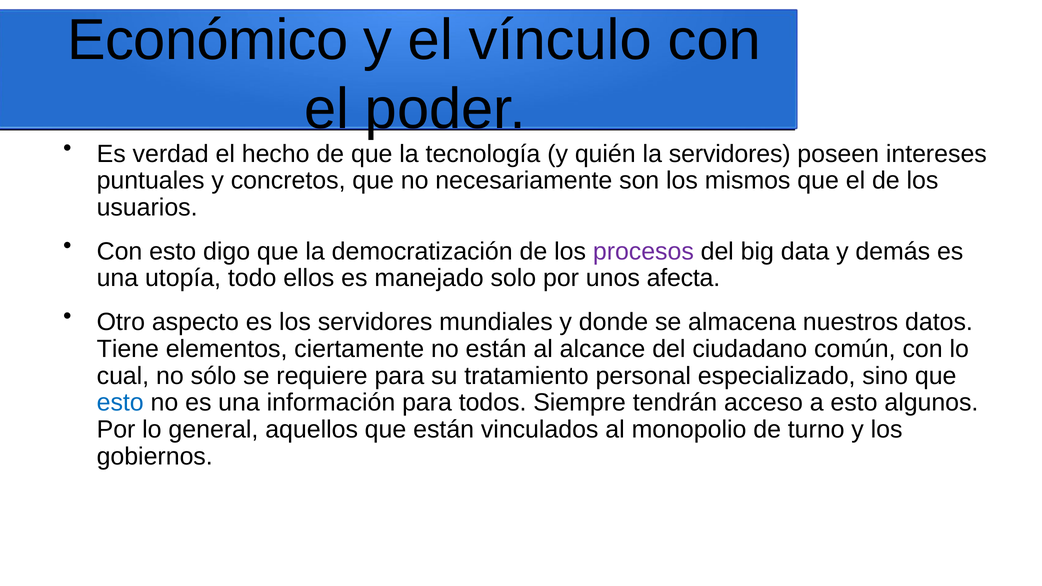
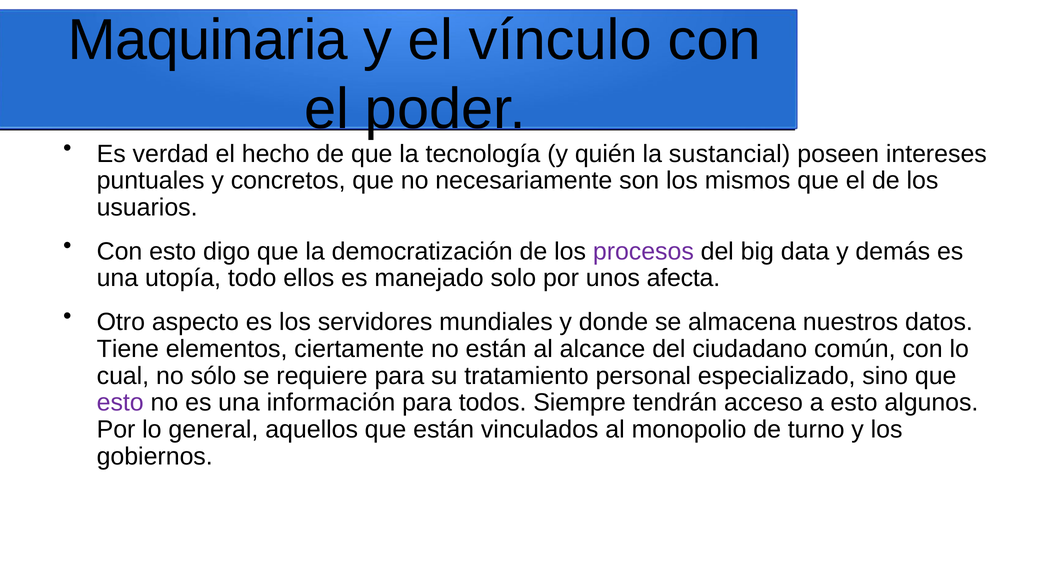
Económico: Económico -> Maquinaria
la servidores: servidores -> sustancial
esto at (120, 403) colour: blue -> purple
